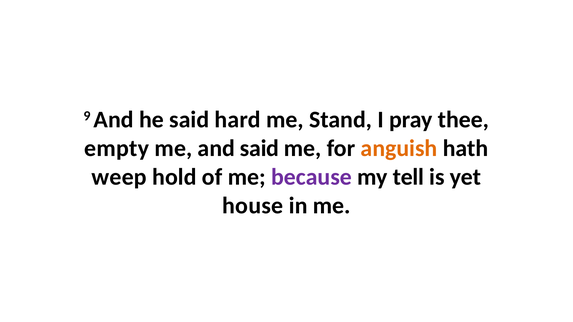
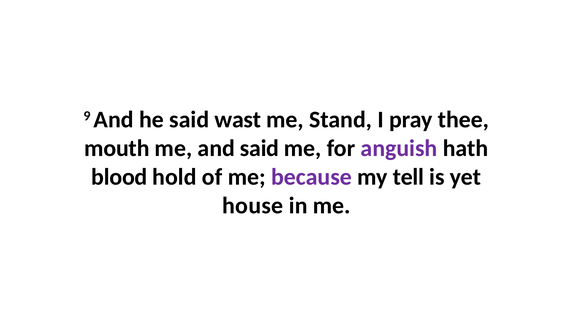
hard: hard -> wast
empty: empty -> mouth
anguish colour: orange -> purple
weep: weep -> blood
